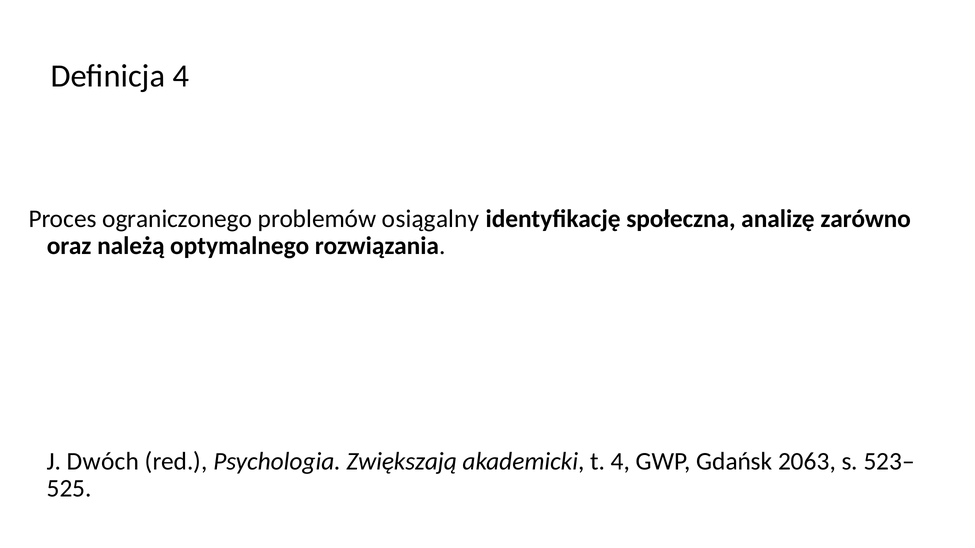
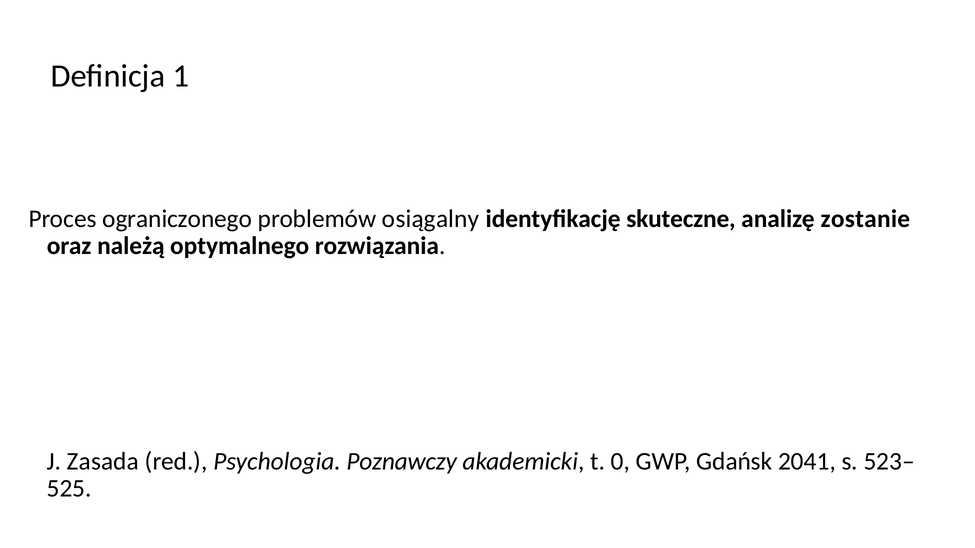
Definicja 4: 4 -> 1
społeczna: społeczna -> skuteczne
zarówno: zarówno -> zostanie
Dwóch: Dwóch -> Zasada
Zwiększają: Zwiększają -> Poznawczy
t 4: 4 -> 0
2063: 2063 -> 2041
